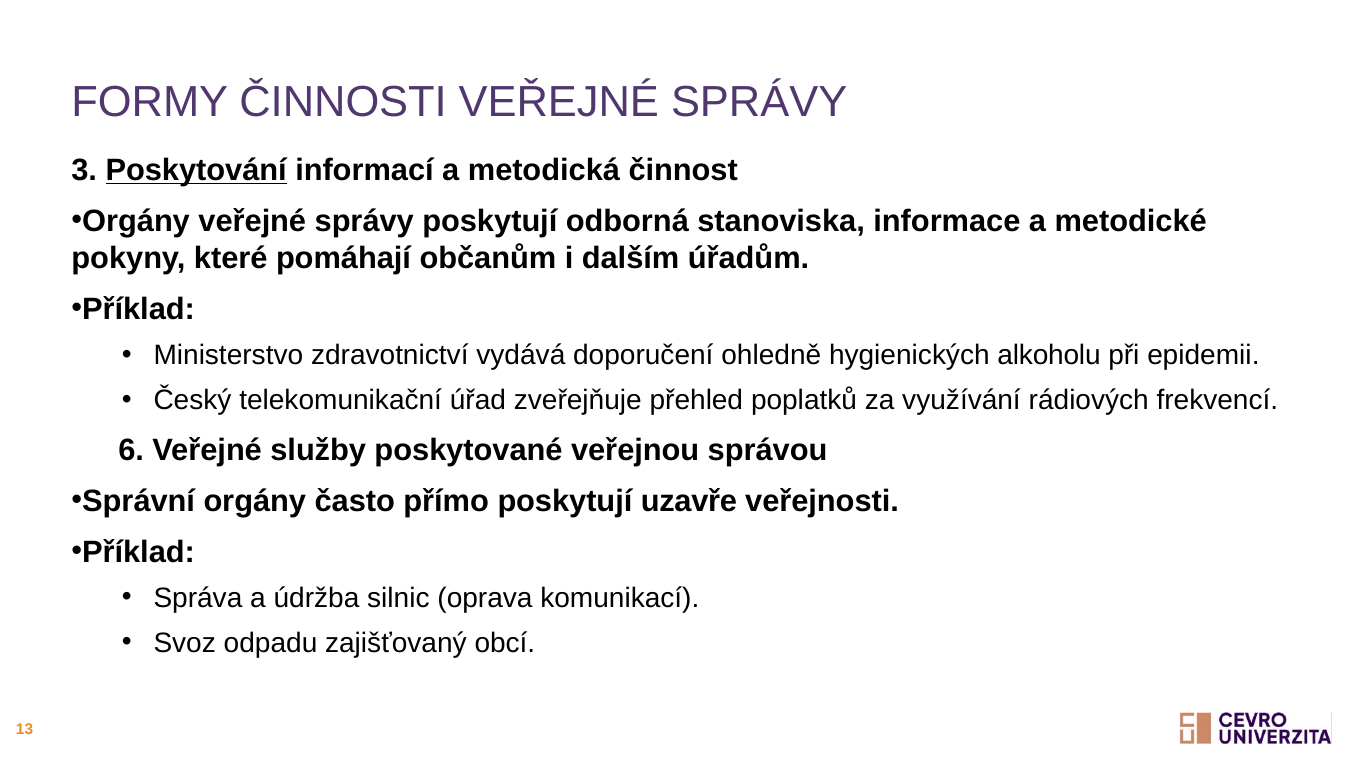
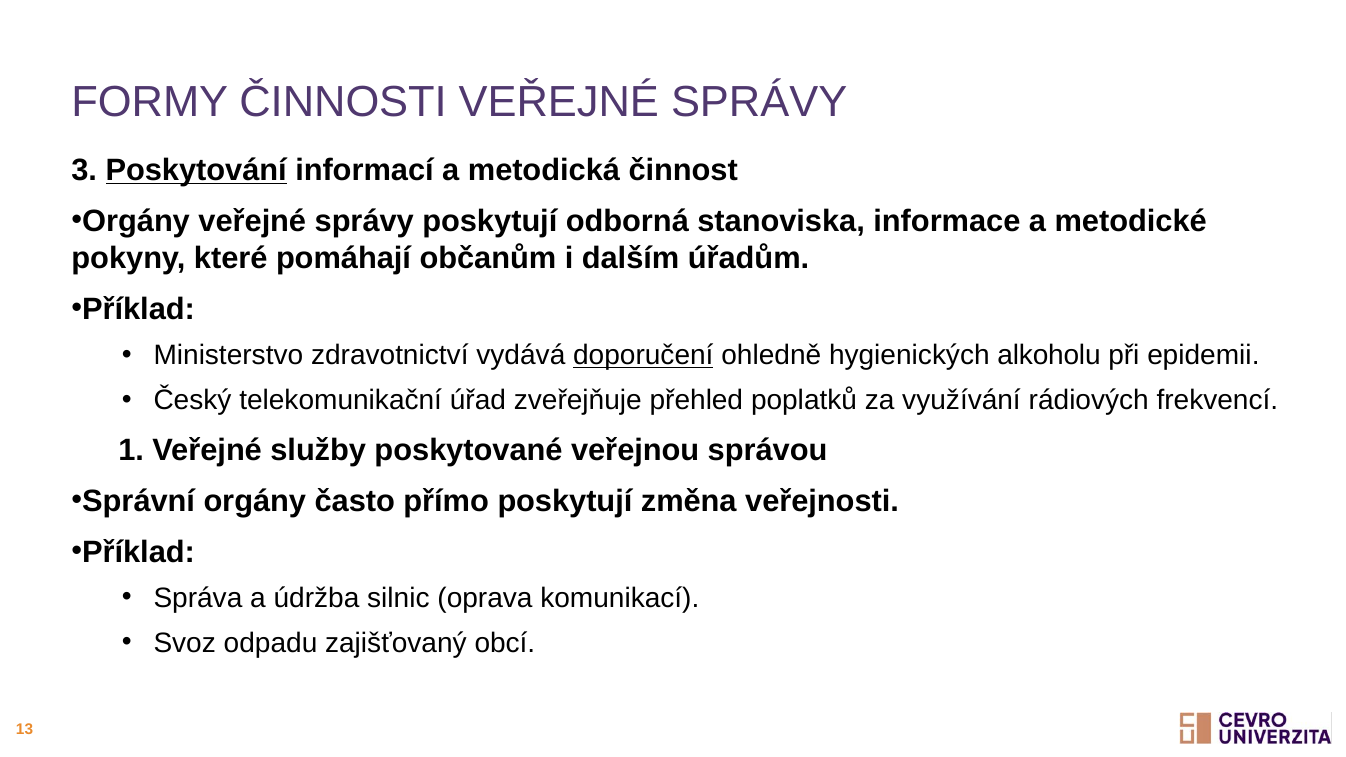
doporučení underline: none -> present
6: 6 -> 1
uzavře: uzavře -> změna
